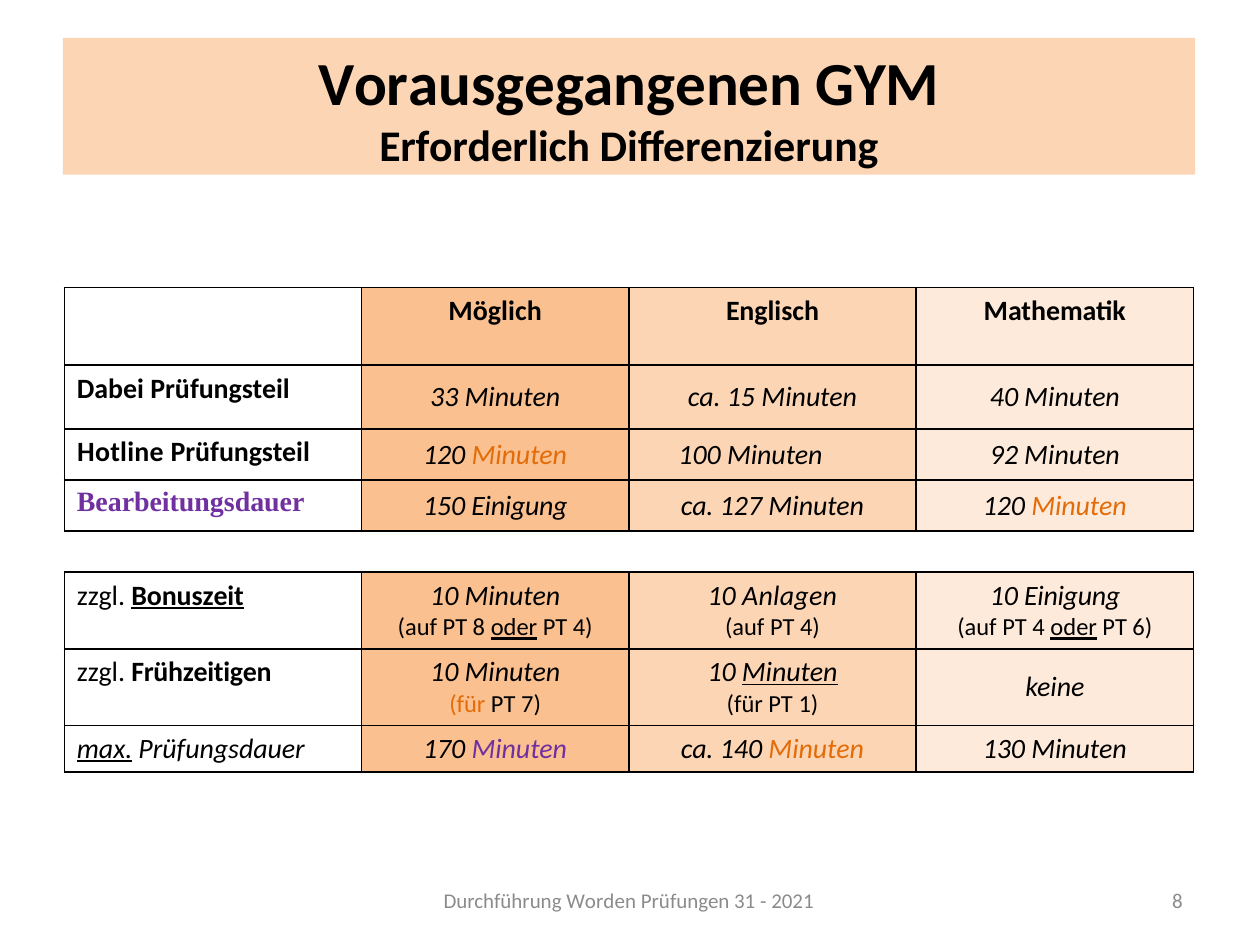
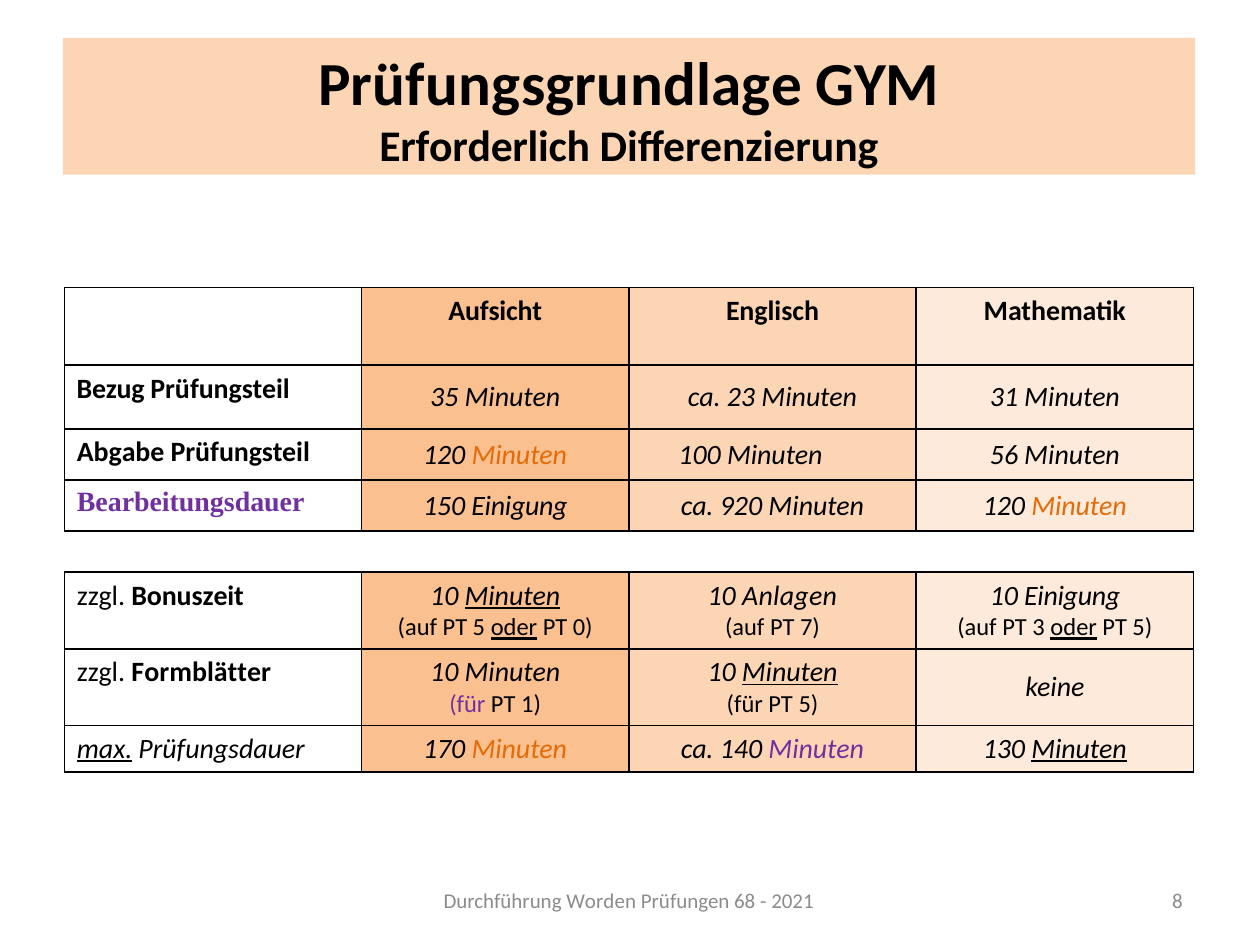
Vorausgegangenen: Vorausgegangenen -> Prüfungsgrundlage
Möglich: Möglich -> Aufsicht
Dabei: Dabei -> Bezug
33: 33 -> 35
15: 15 -> 23
40: 40 -> 31
Hotline: Hotline -> Abgabe
92: 92 -> 56
127: 127 -> 920
Bonuszeit underline: present -> none
Minuten at (512, 596) underline: none -> present
auf PT 8: 8 -> 5
oder PT 4: 4 -> 0
4 at (810, 628): 4 -> 7
4 at (1039, 628): 4 -> 3
oder PT 6: 6 -> 5
Frühzeitigen: Frühzeitigen -> Formblätter
für at (467, 704) colour: orange -> purple
7: 7 -> 1
für PT 1: 1 -> 5
Minuten at (519, 749) colour: purple -> orange
Minuten at (816, 749) colour: orange -> purple
Minuten at (1079, 749) underline: none -> present
31: 31 -> 68
